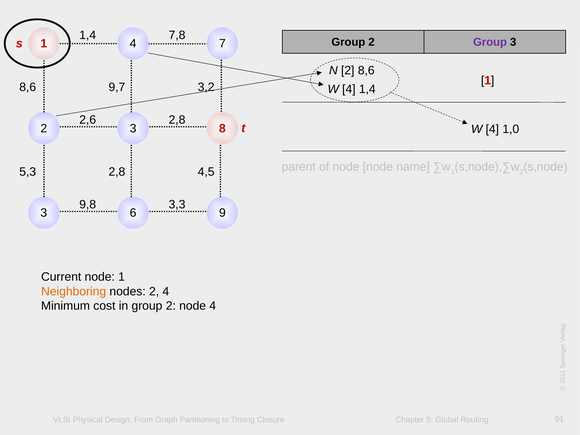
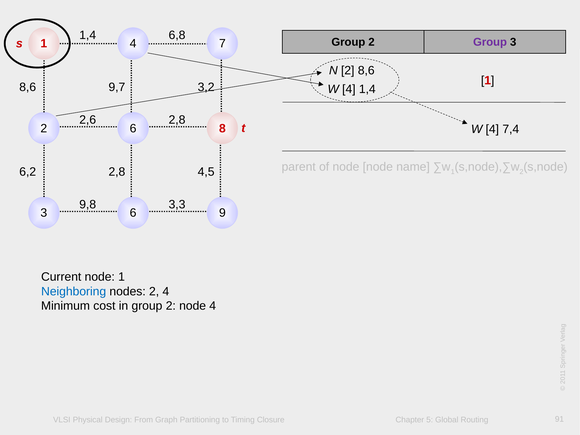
7,8: 7,8 -> 6,8
2 3: 3 -> 6
1,0: 1,0 -> 7,4
5,3: 5,3 -> 6,2
Neighboring colour: orange -> blue
